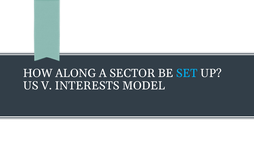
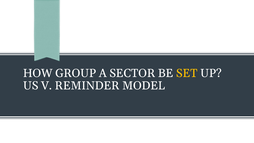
ALONG: ALONG -> GROUP
SET colour: light blue -> yellow
INTERESTS: INTERESTS -> REMINDER
